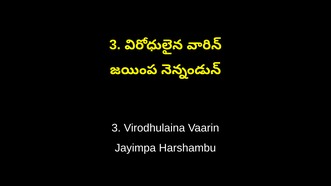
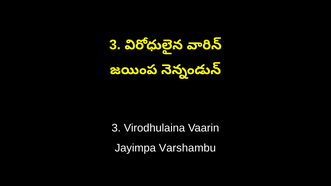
Harshambu: Harshambu -> Varshambu
